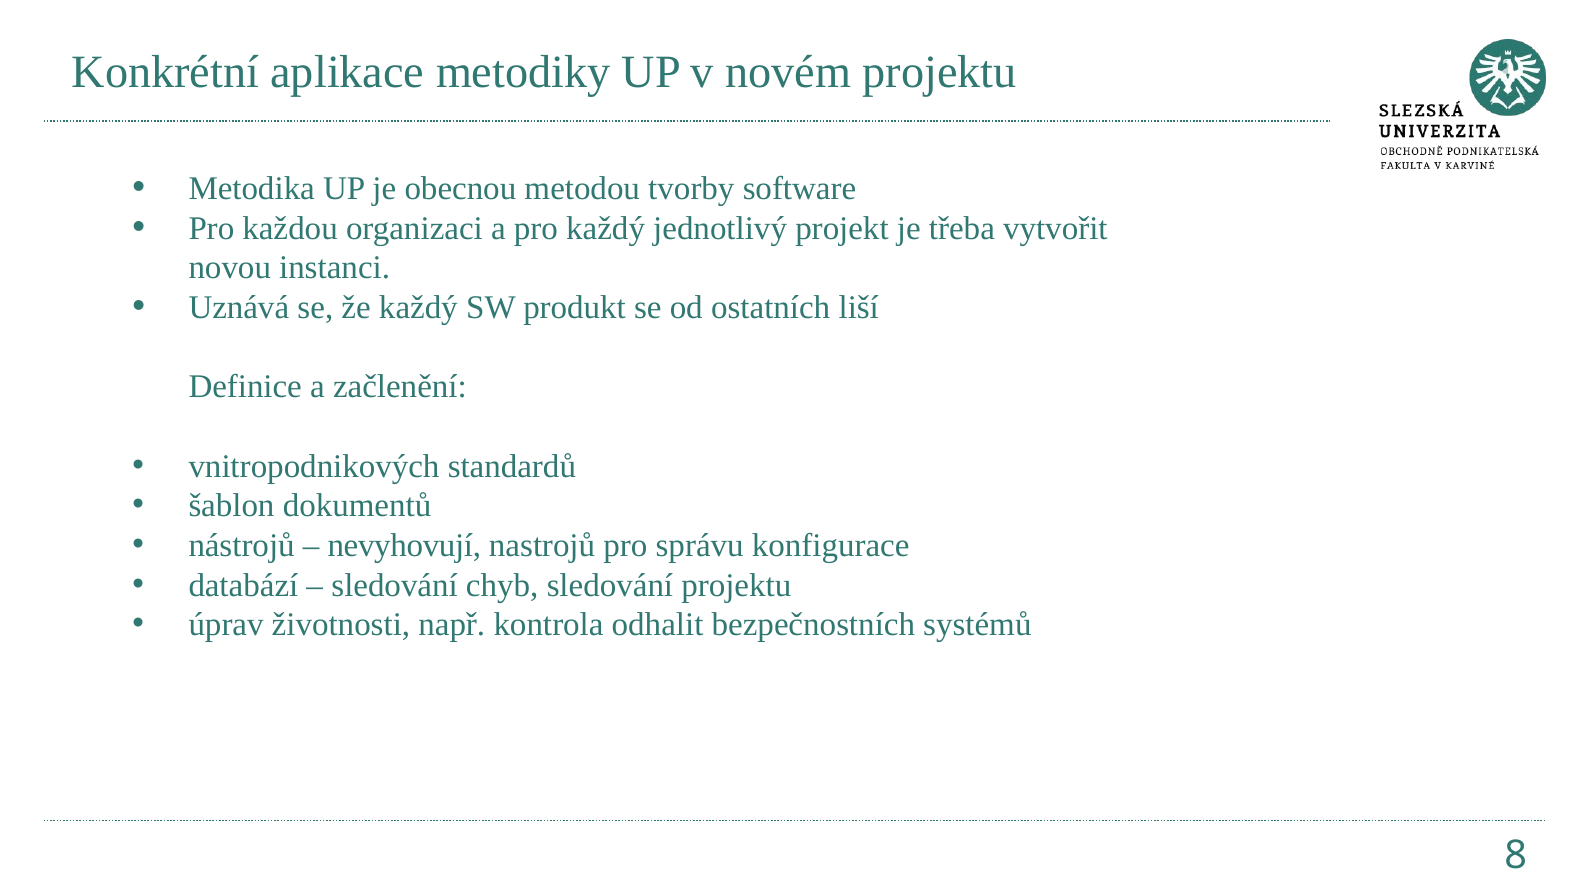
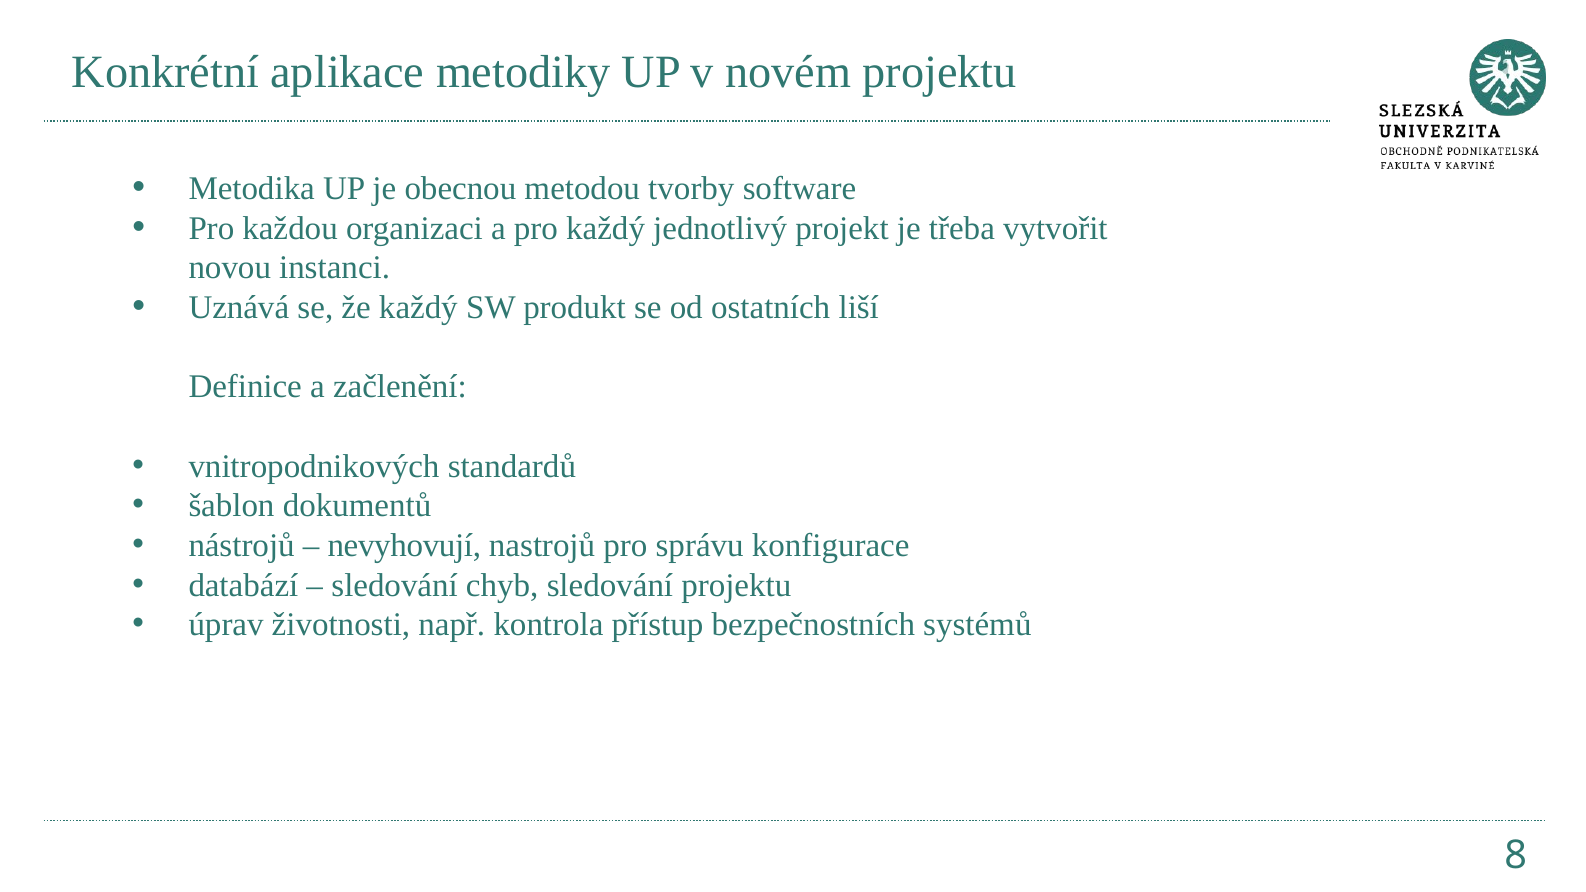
odhalit: odhalit -> přístup
